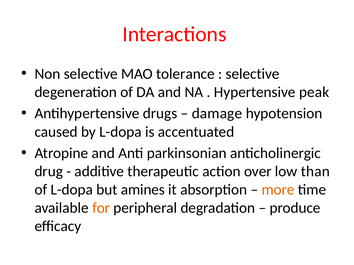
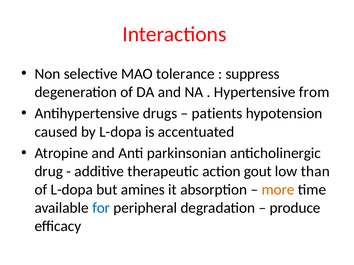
selective at (253, 74): selective -> suppress
peak: peak -> from
damage: damage -> patients
over: over -> gout
for colour: orange -> blue
